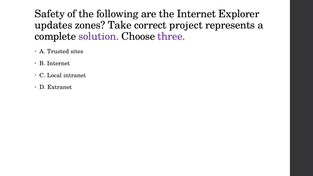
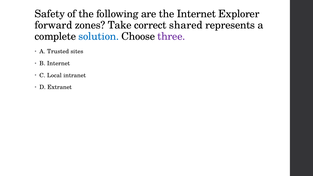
updates: updates -> forward
project: project -> shared
solution colour: purple -> blue
